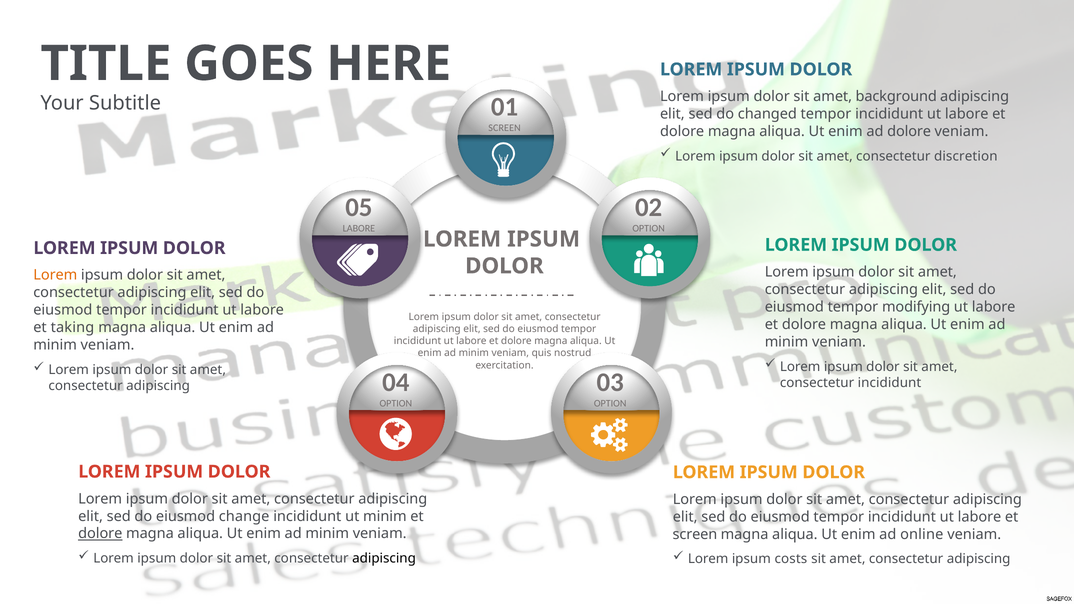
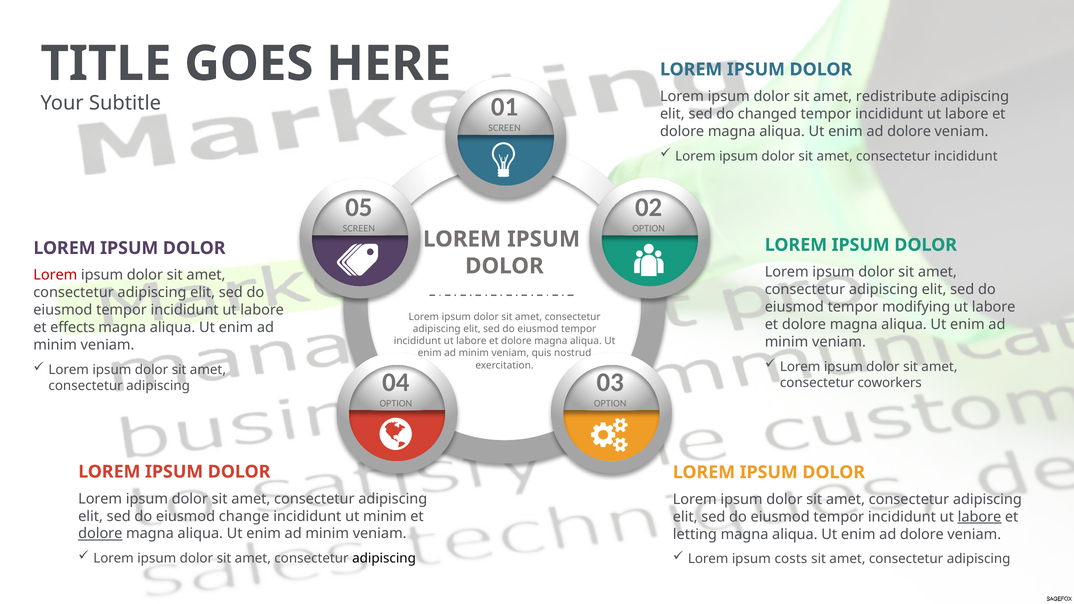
background: background -> redistribute
consectetur discretion: discretion -> incididunt
LABORE at (359, 228): LABORE -> SCREEN
Lorem at (55, 275) colour: orange -> red
taking: taking -> effects
consectetur incididunt: incididunt -> coworkers
labore at (980, 517) underline: none -> present
screen at (695, 534): screen -> letting
online at (922, 534): online -> dolore
